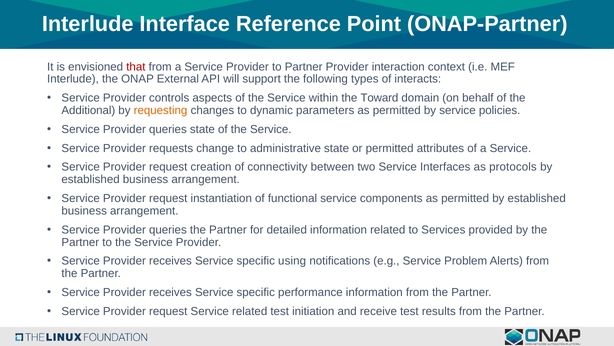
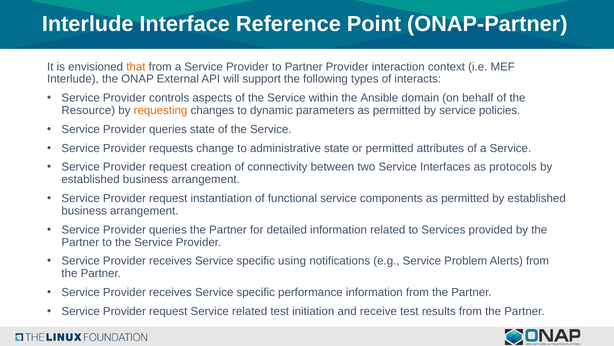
that colour: red -> orange
Toward: Toward -> Ansible
Additional: Additional -> Resource
